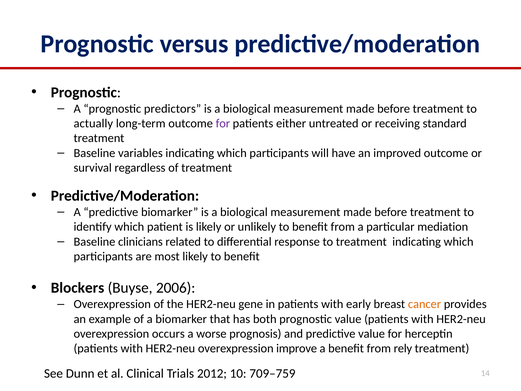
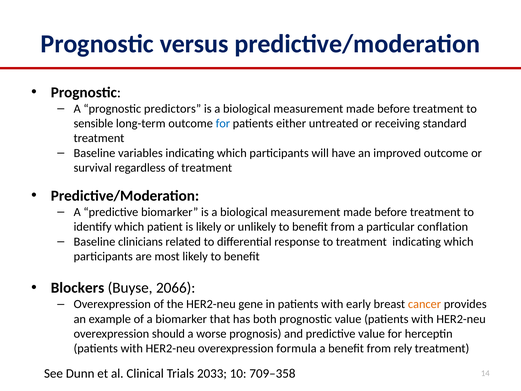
actually: actually -> sensible
for at (223, 123) colour: purple -> blue
mediation: mediation -> conflation
2006: 2006 -> 2066
occurs: occurs -> should
improve: improve -> formula
2012: 2012 -> 2033
709–759: 709–759 -> 709–358
